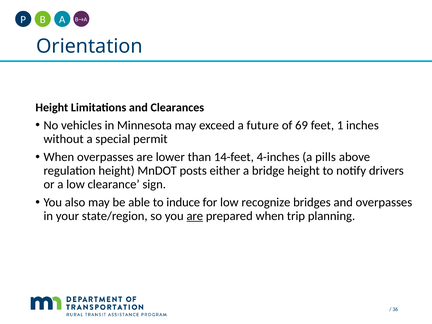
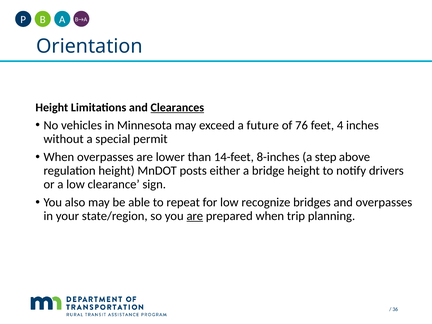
Clearances underline: none -> present
69: 69 -> 76
1: 1 -> 4
4-inches: 4-inches -> 8-inches
pills: pills -> step
induce: induce -> repeat
